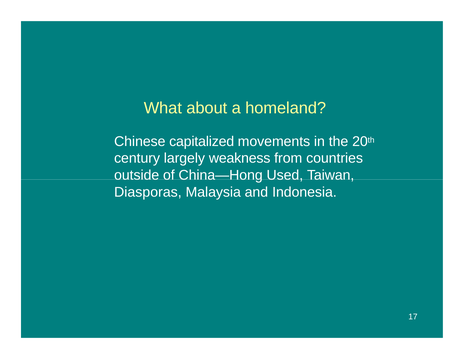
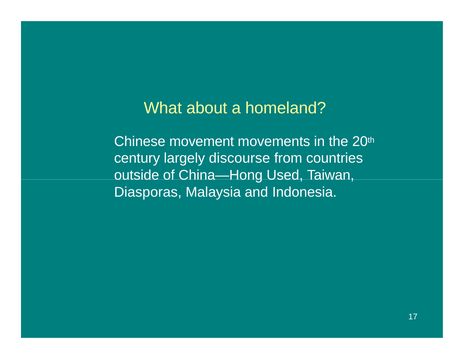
capitalized: capitalized -> movement
weakness: weakness -> discourse
